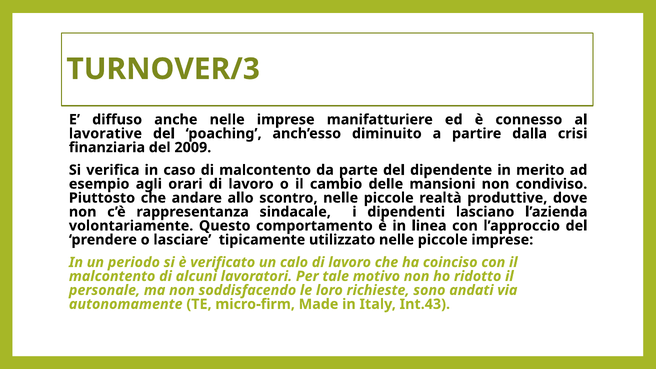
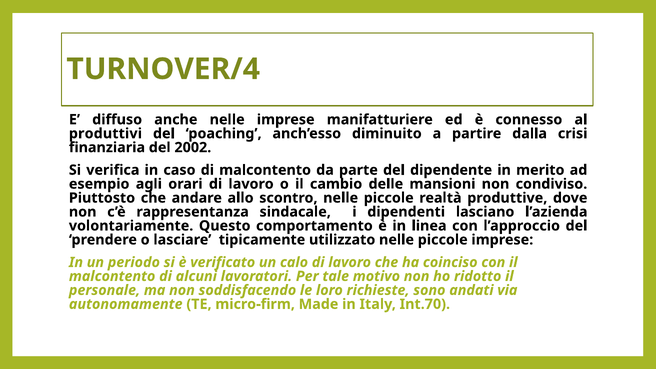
TURNOVER/3: TURNOVER/3 -> TURNOVER/4
lavorative: lavorative -> produttivi
2009: 2009 -> 2002
Int.43: Int.43 -> Int.70
